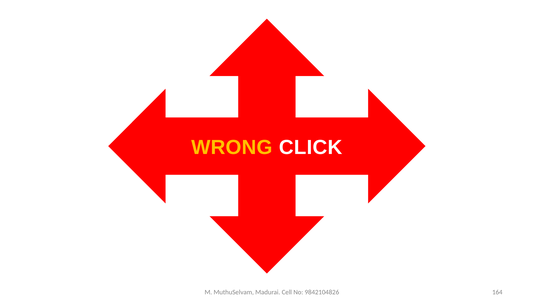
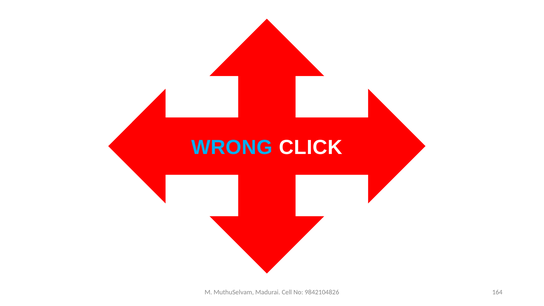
WRONG colour: yellow -> light blue
